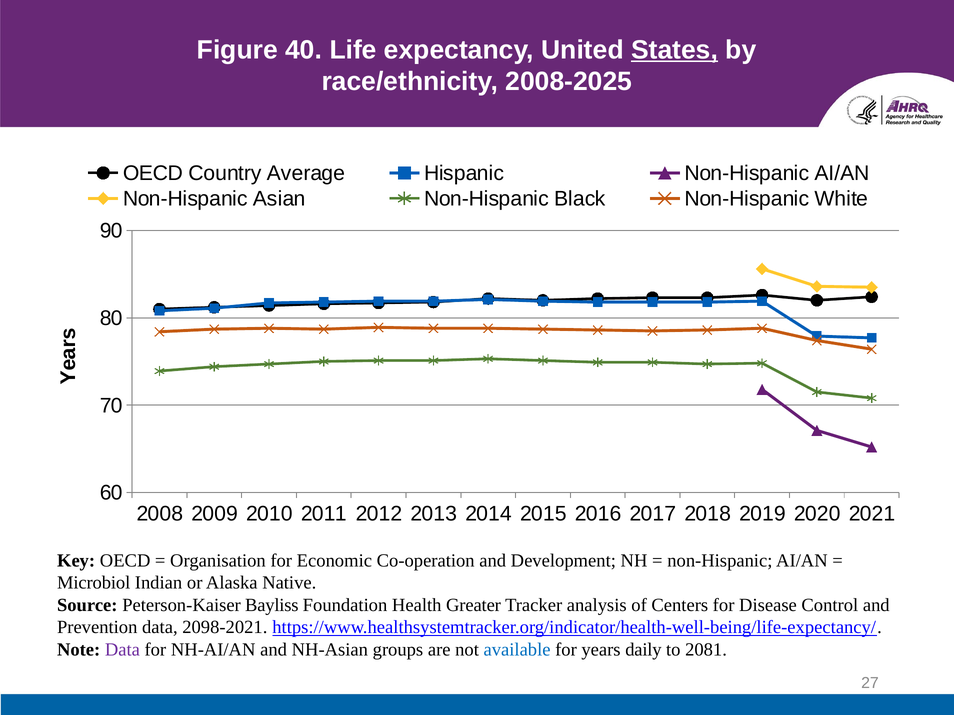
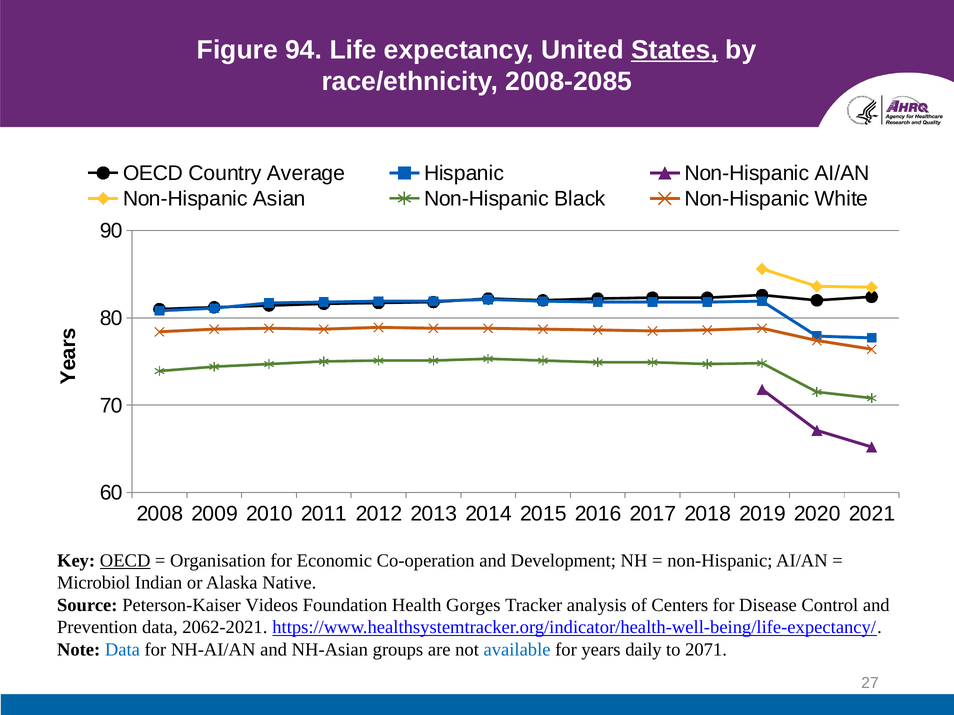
40: 40 -> 94
2008-2025: 2008-2025 -> 2008-2085
OECD at (125, 561) underline: none -> present
Bayliss: Bayliss -> Videos
Greater: Greater -> Gorges
2098-2021: 2098-2021 -> 2062-2021
Data at (122, 650) colour: purple -> blue
2081: 2081 -> 2071
